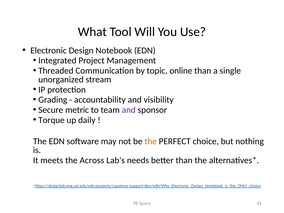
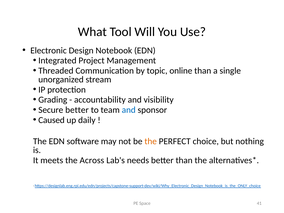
Secure metric: metric -> better
and at (129, 110) colour: purple -> blue
Torque: Torque -> Caused
